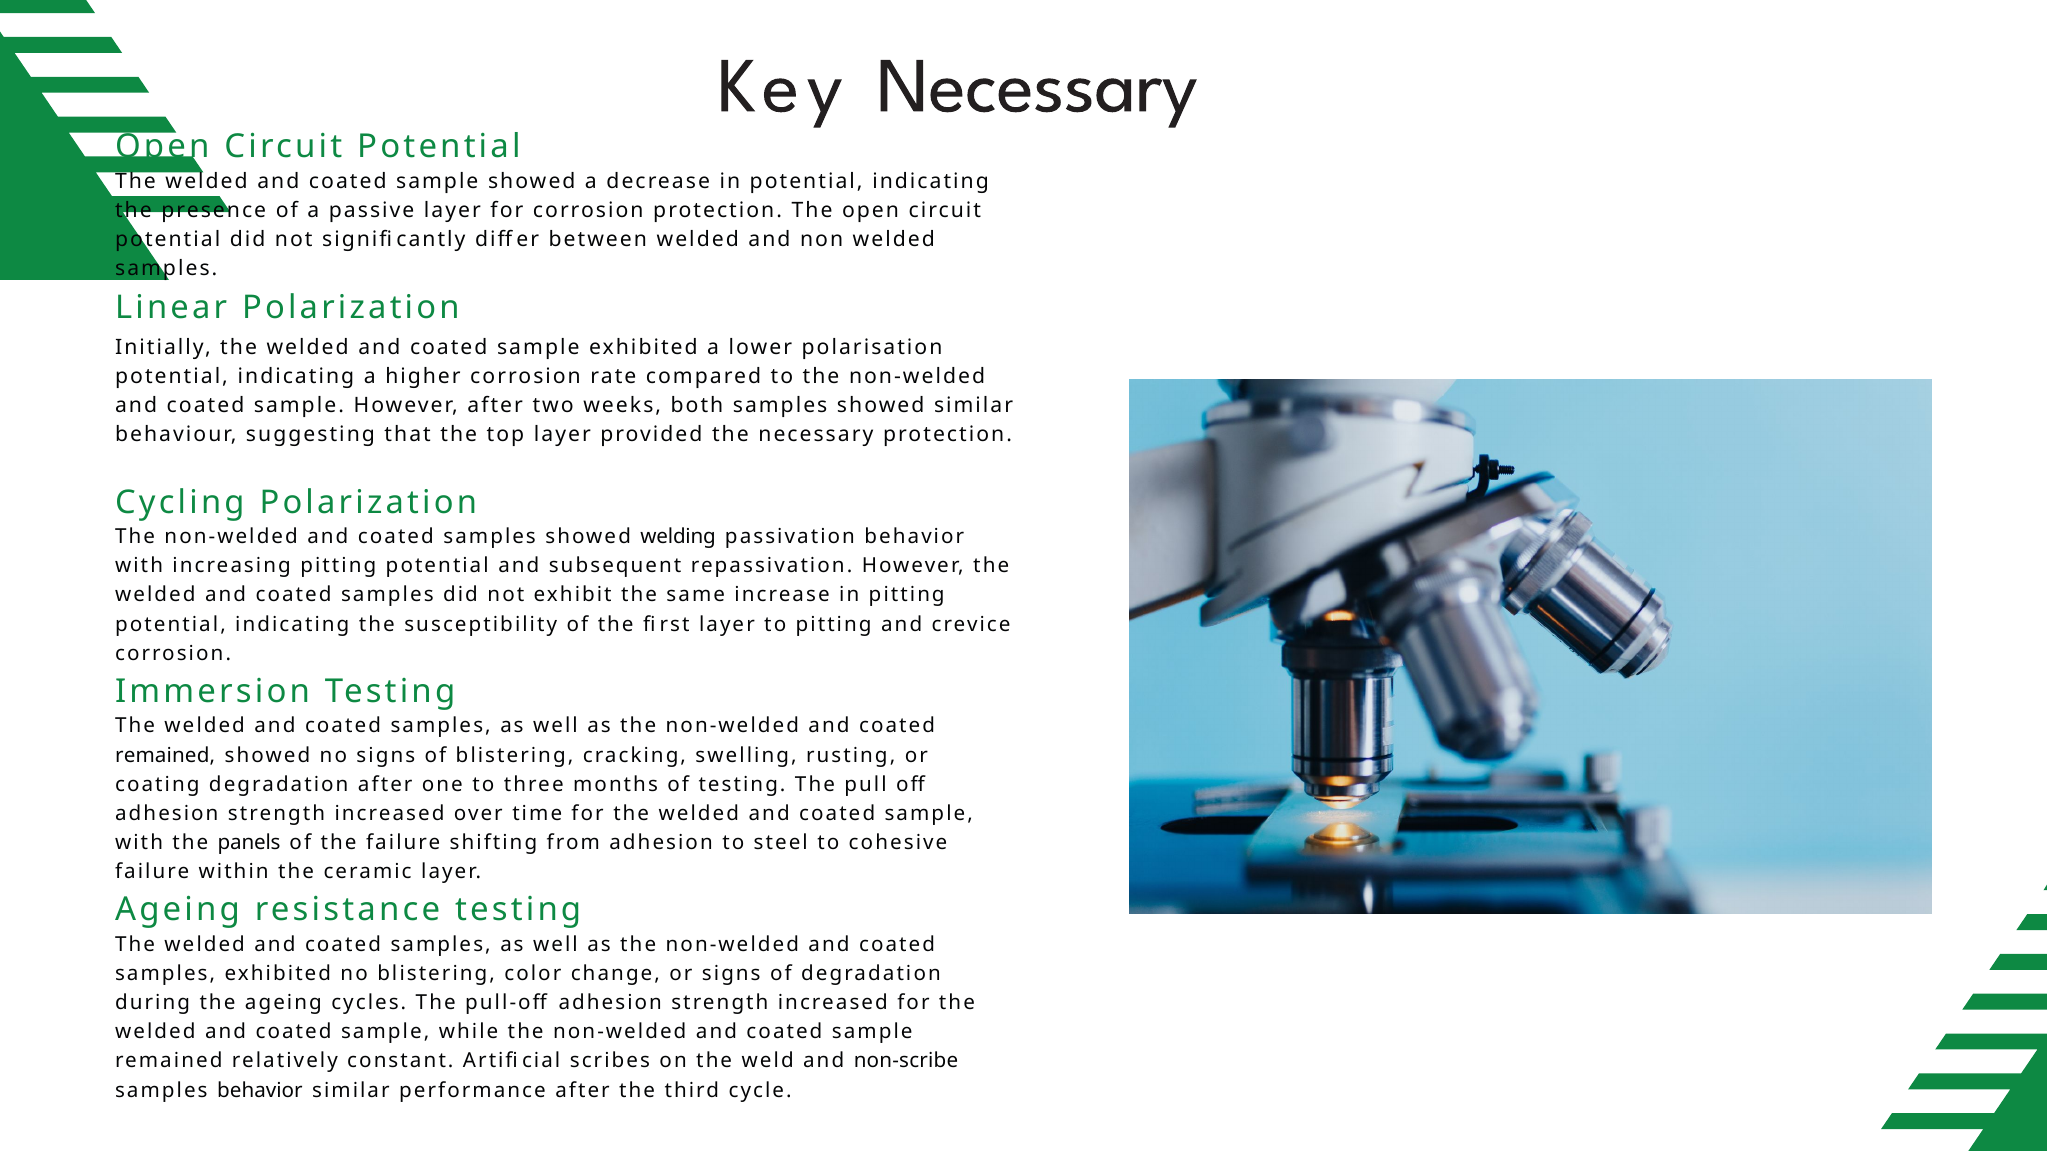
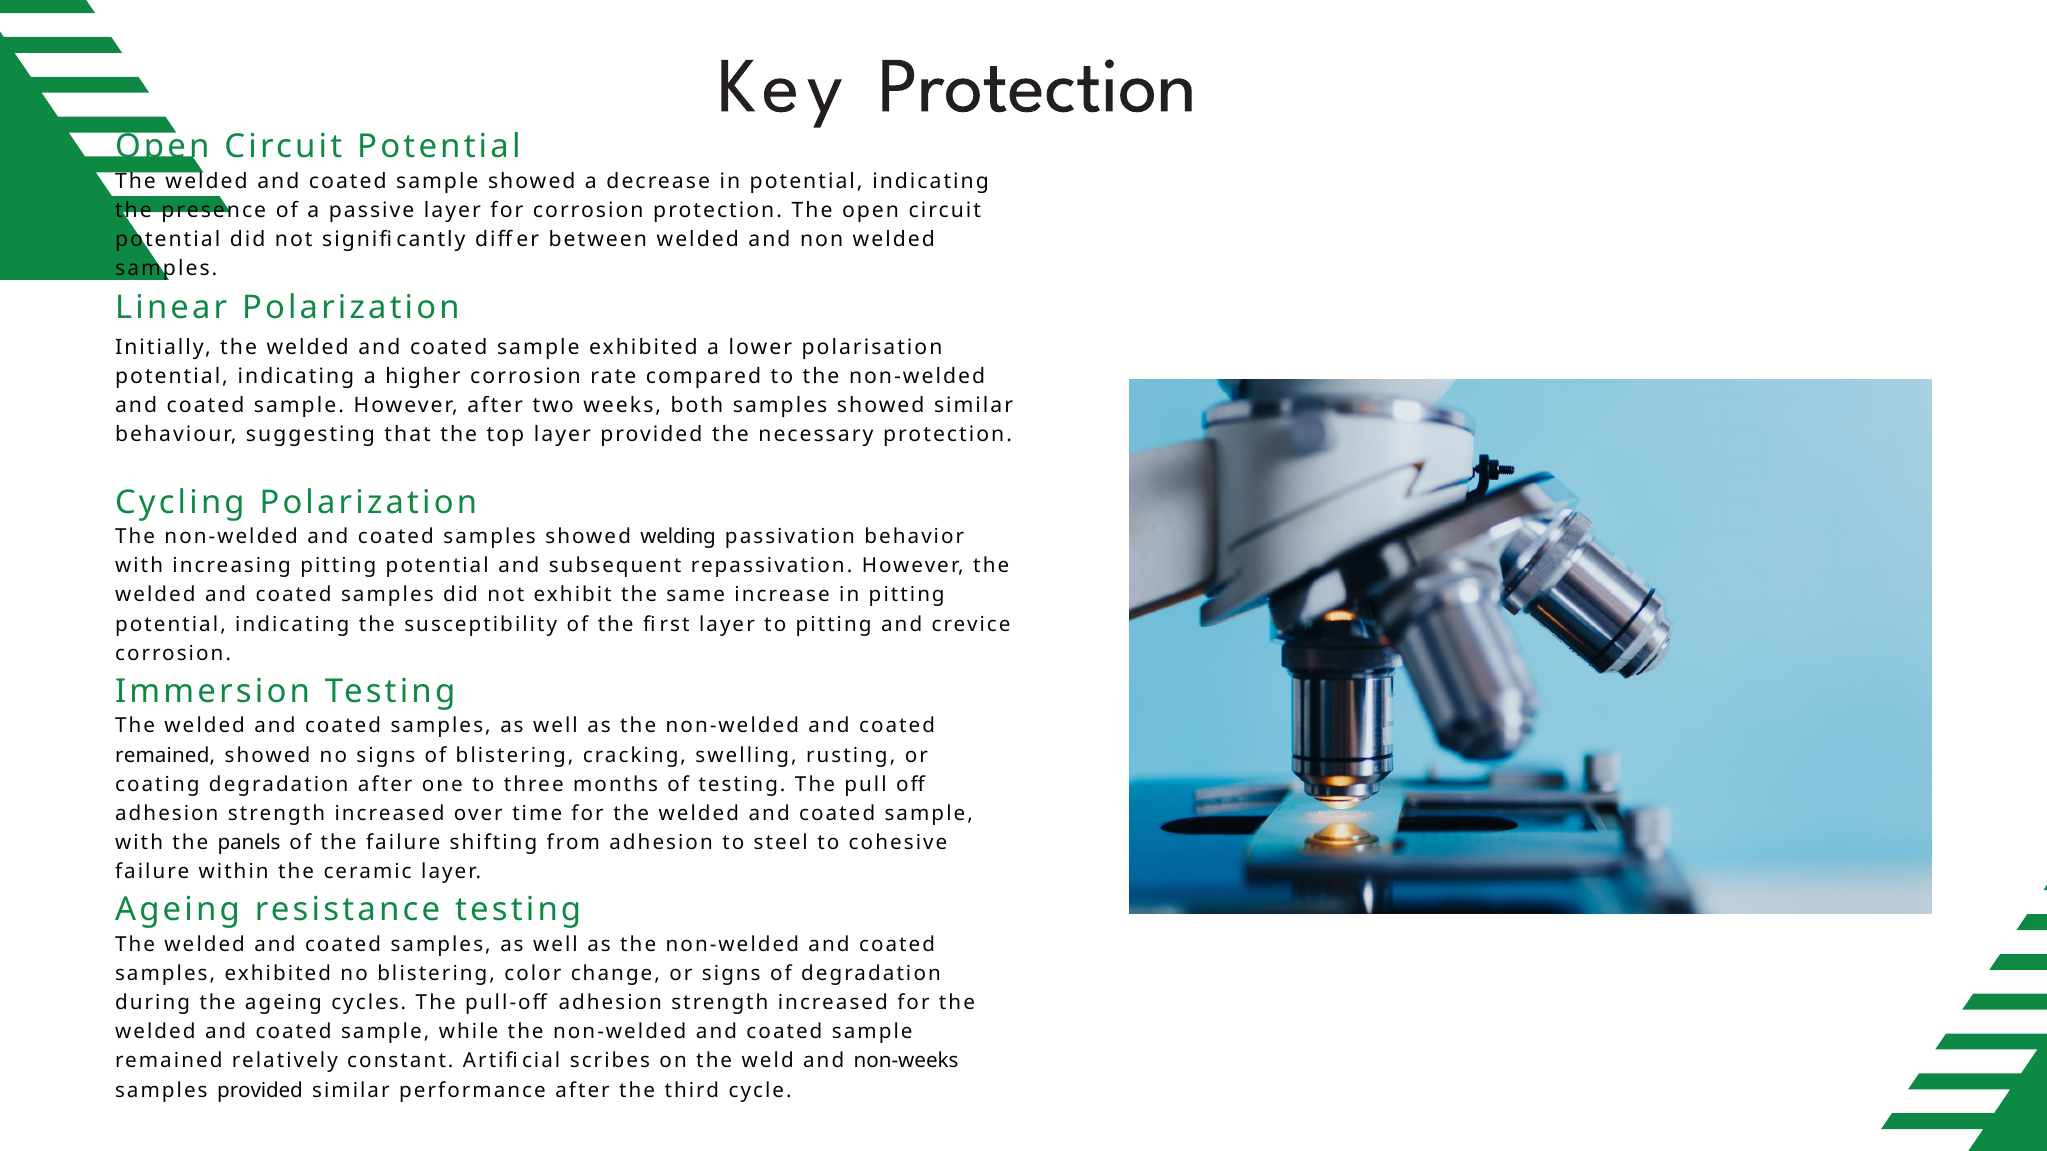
Key Necessary: Necessary -> Protection
non-scribe: non-scribe -> non-weeks
samples behavior: behavior -> provided
